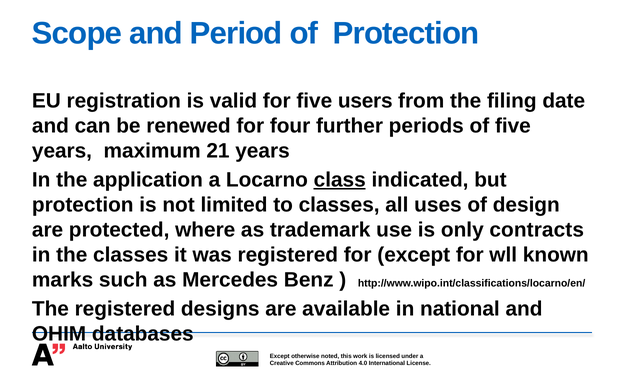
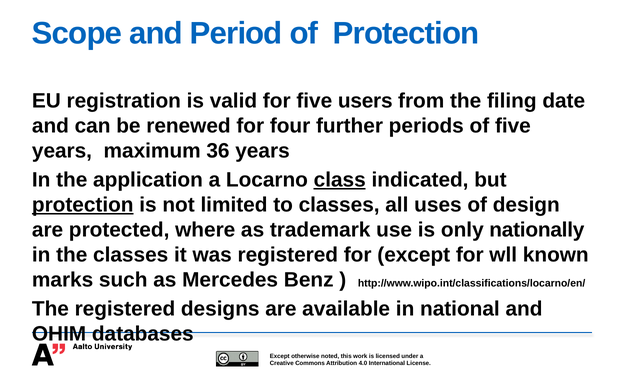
21: 21 -> 36
protection at (83, 205) underline: none -> present
contracts: contracts -> nationally
